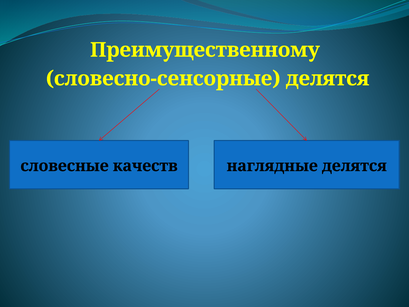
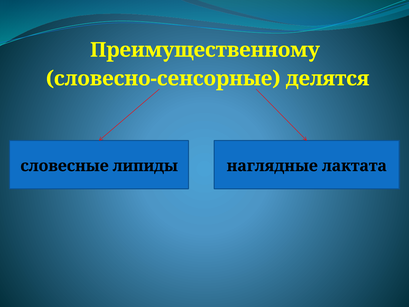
качеств: качеств -> липиды
наглядные делятся: делятся -> лактата
